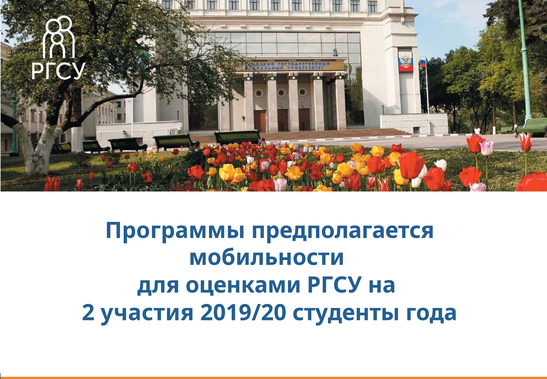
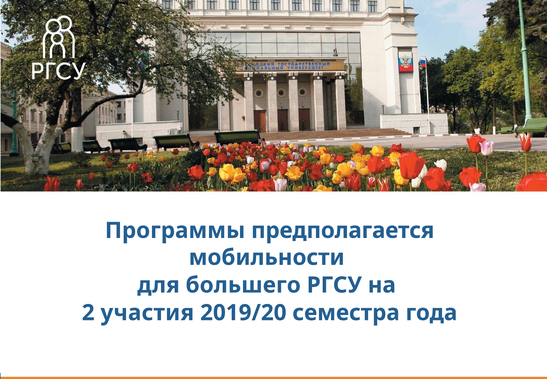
оценками: оценками -> большего
студенты: студенты -> семестра
